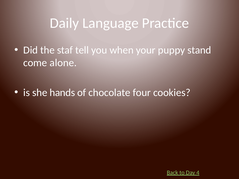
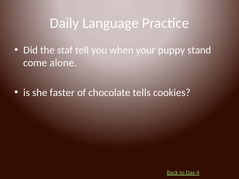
hands: hands -> faster
four: four -> tells
